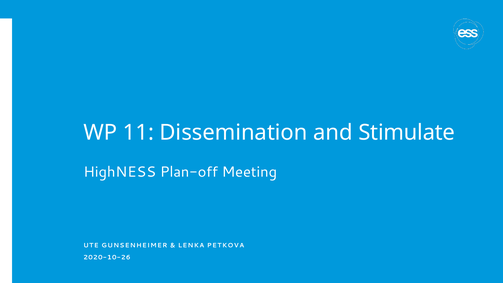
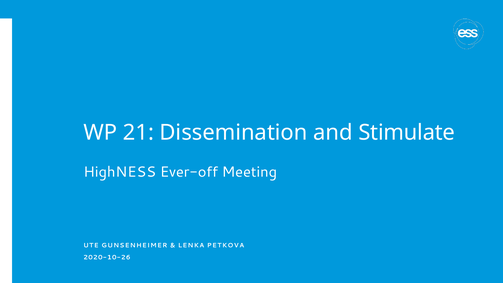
11: 11 -> 21
Plan-off: Plan-off -> Ever-off
